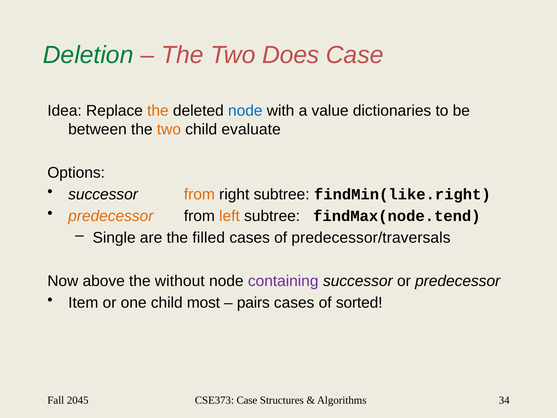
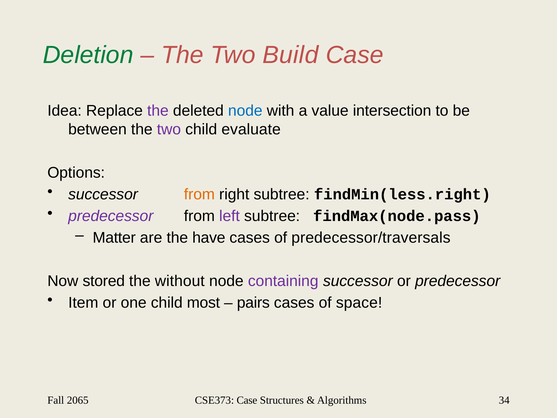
Does: Does -> Build
the at (158, 111) colour: orange -> purple
dictionaries: dictionaries -> intersection
two at (169, 129) colour: orange -> purple
findMin(like.right: findMin(like.right -> findMin(less.right
predecessor at (111, 216) colour: orange -> purple
left colour: orange -> purple
findMax(node.tend: findMax(node.tend -> findMax(node.pass
Single: Single -> Matter
filled: filled -> have
above: above -> stored
sorted: sorted -> space
2045: 2045 -> 2065
